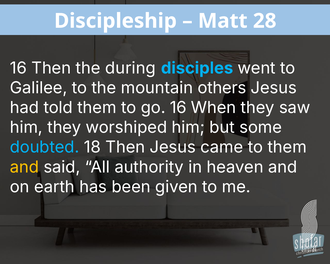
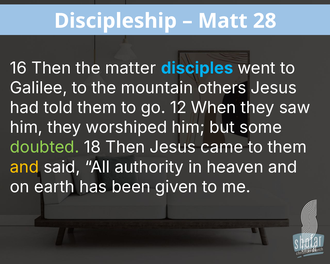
during: during -> matter
go 16: 16 -> 12
doubted colour: light blue -> light green
